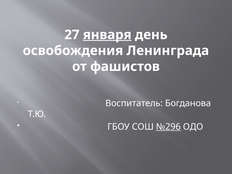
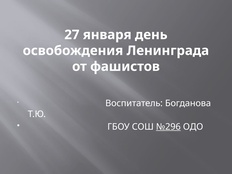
января underline: present -> none
